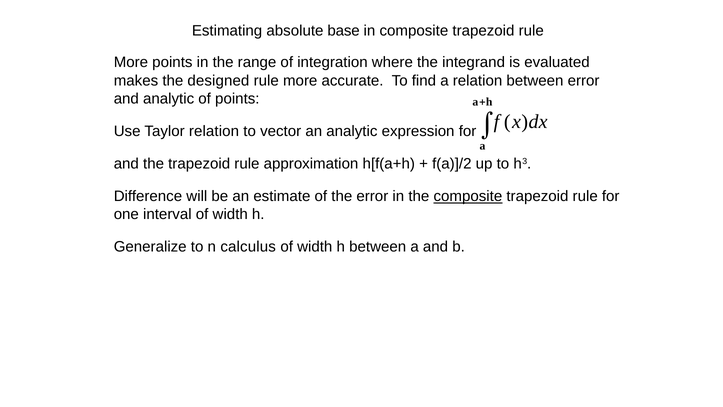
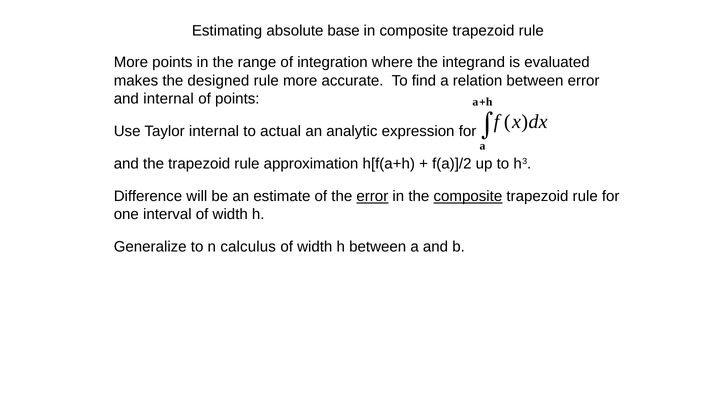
and analytic: analytic -> internal
Taylor relation: relation -> internal
vector: vector -> actual
error at (372, 196) underline: none -> present
